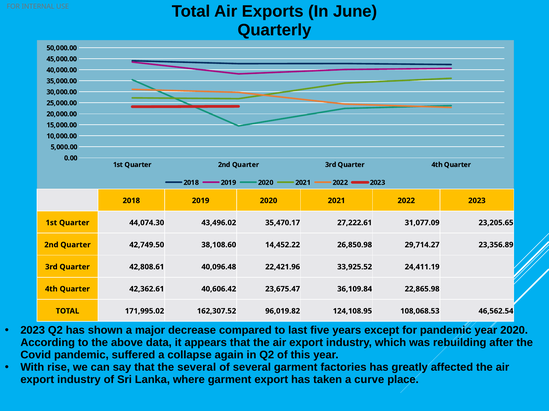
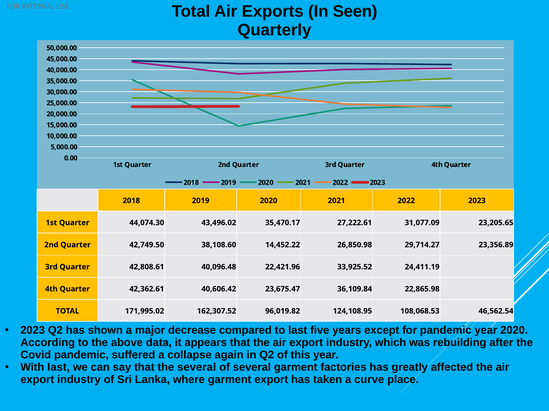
June: June -> Seen
With rise: rise -> last
